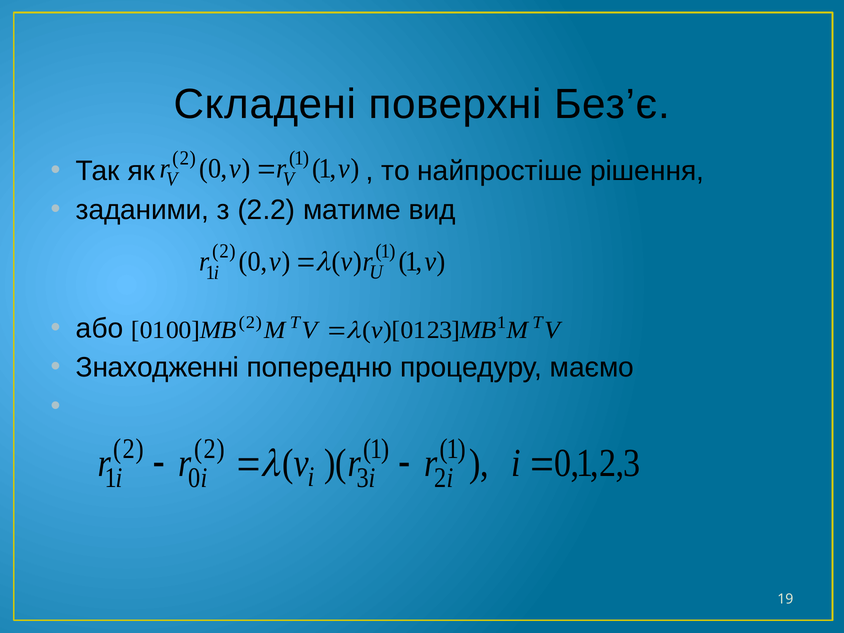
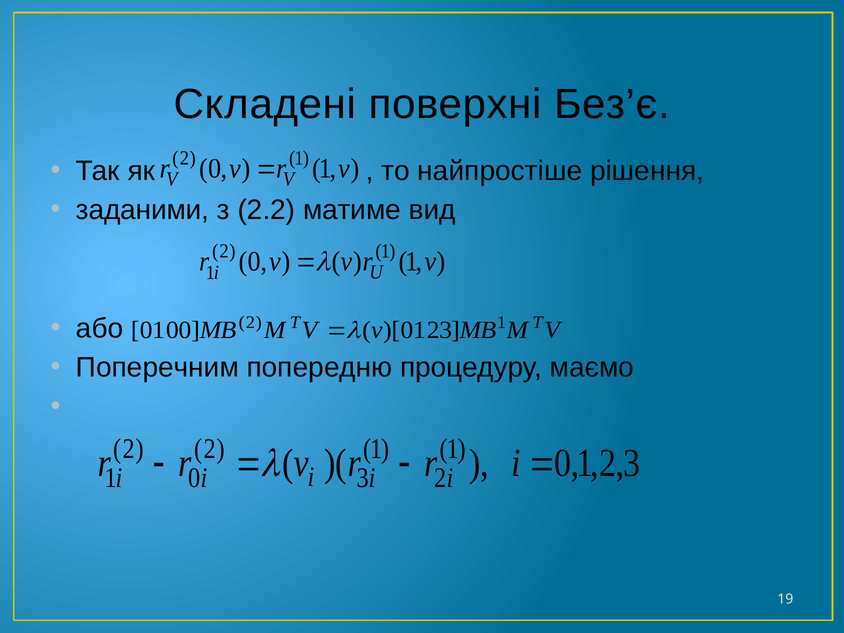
Знаходженні: Знаходженні -> Поперечним
